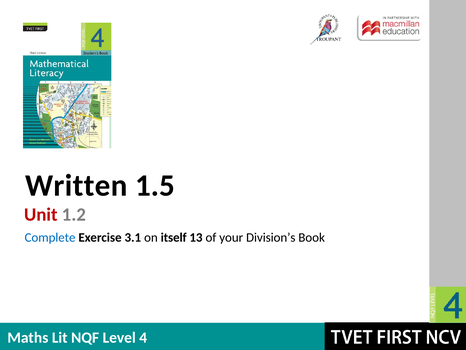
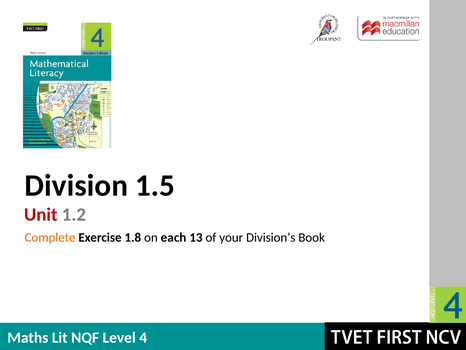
Written: Written -> Division
Complete colour: blue -> orange
3.1: 3.1 -> 1.8
itself: itself -> each
